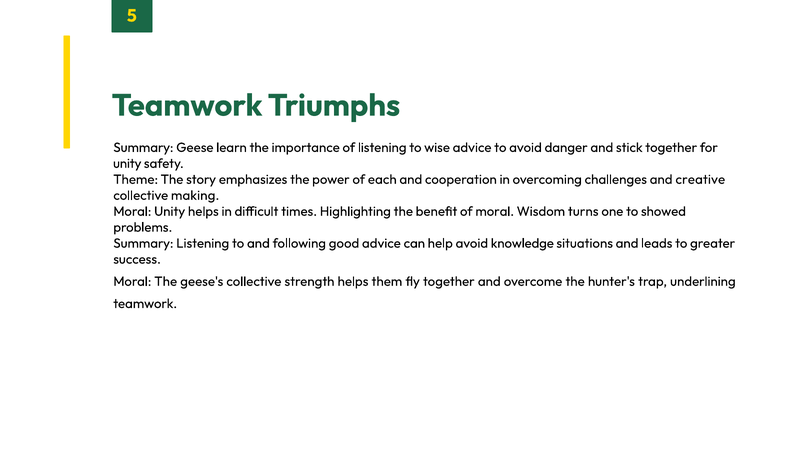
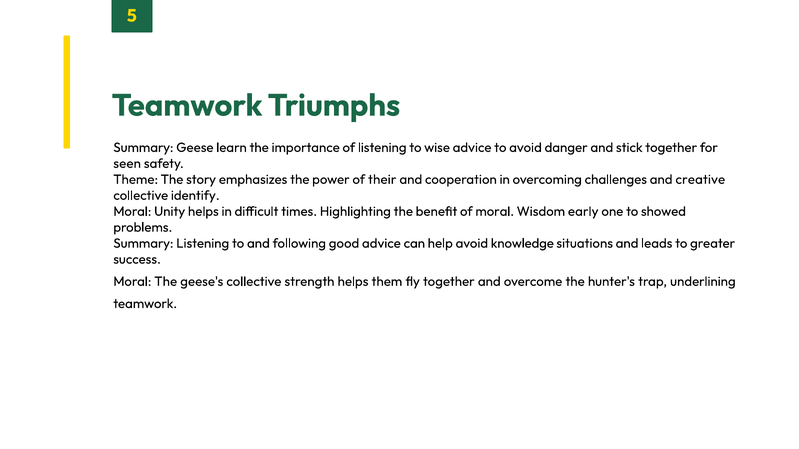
unity at (127, 164): unity -> seen
each: each -> their
making: making -> identify
turns: turns -> early
